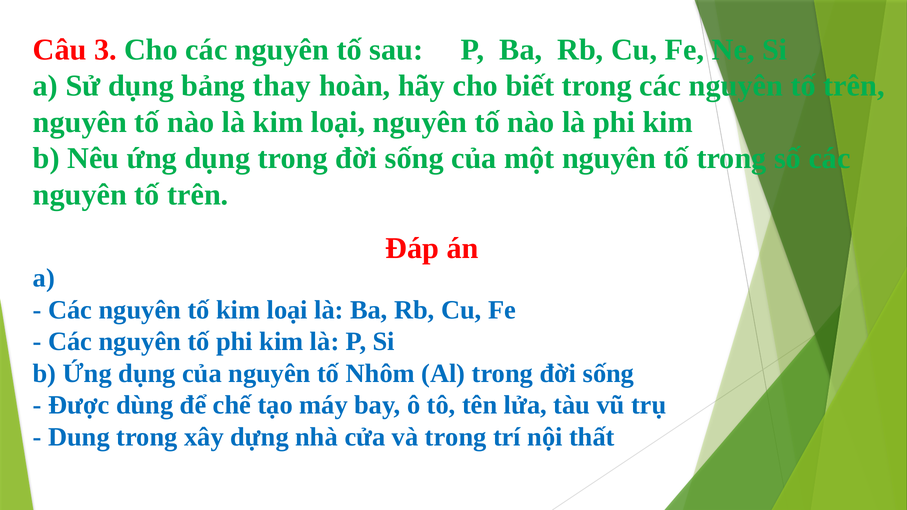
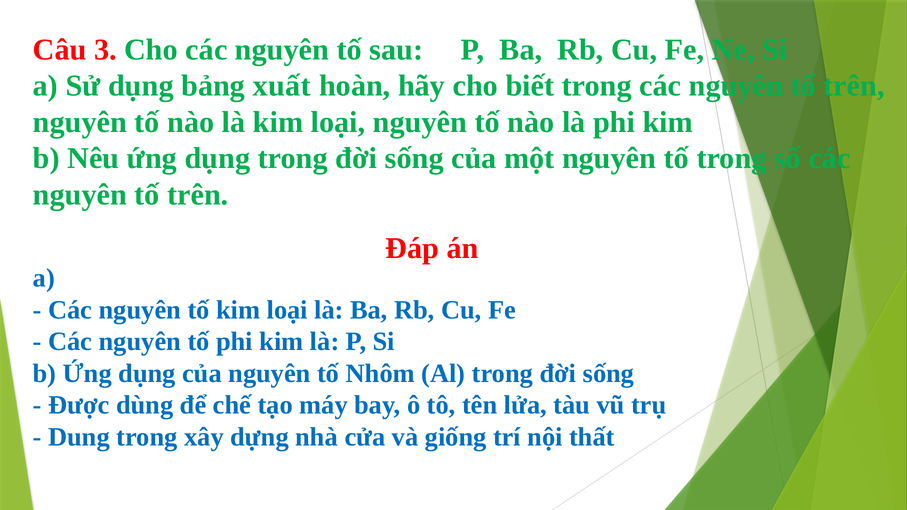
thay: thay -> xuất
và trong: trong -> giống
